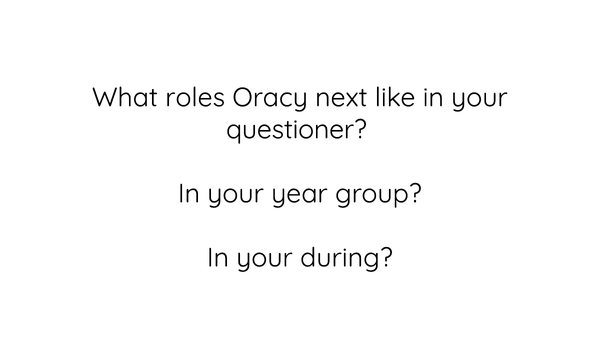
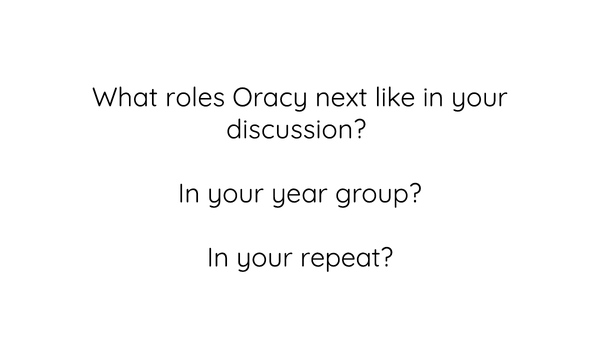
questioner: questioner -> discussion
during: during -> repeat
